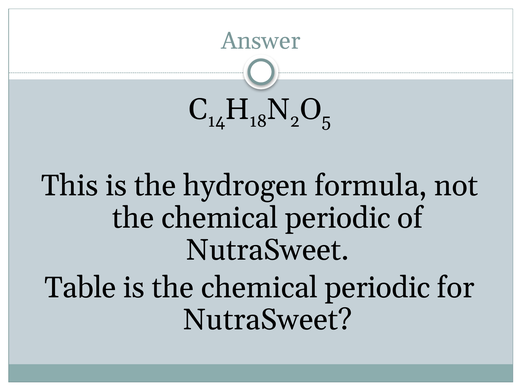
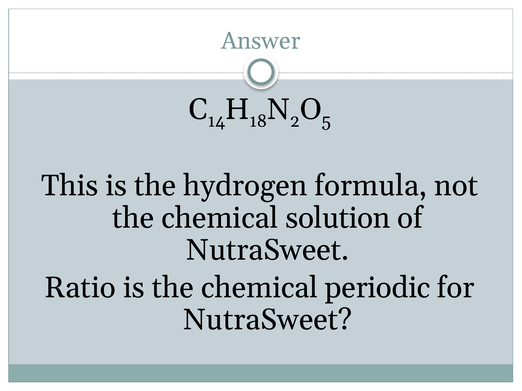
periodic at (338, 218): periodic -> solution
Table: Table -> Ratio
